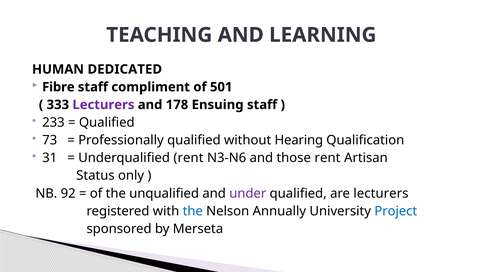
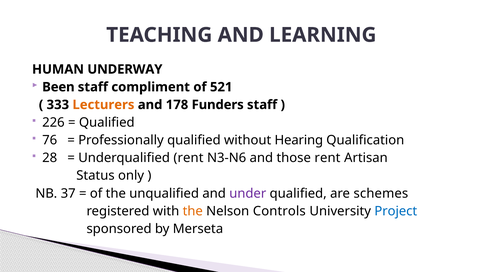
DEDICATED: DEDICATED -> UNDERWAY
Fibre: Fibre -> Been
501: 501 -> 521
Lecturers at (103, 105) colour: purple -> orange
Ensuing: Ensuing -> Funders
233: 233 -> 226
73: 73 -> 76
31: 31 -> 28
92: 92 -> 37
are lecturers: lecturers -> schemes
the at (193, 211) colour: blue -> orange
Annually: Annually -> Controls
